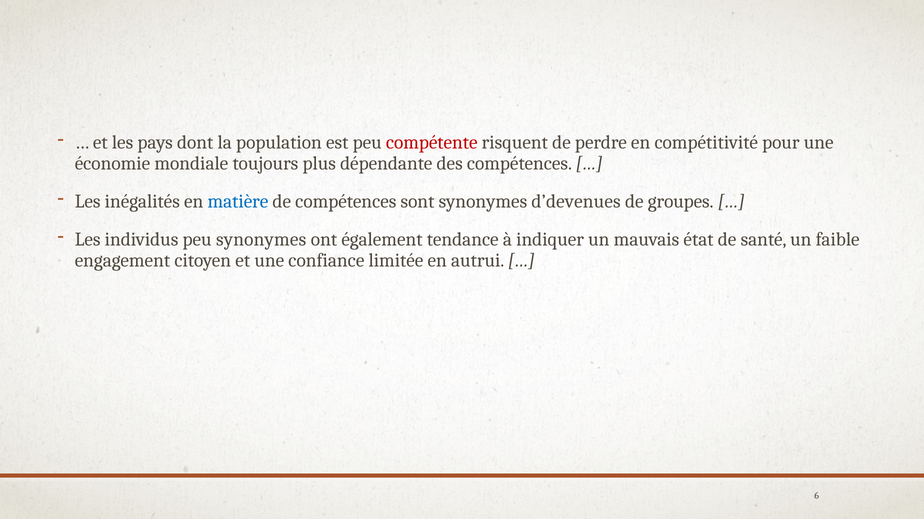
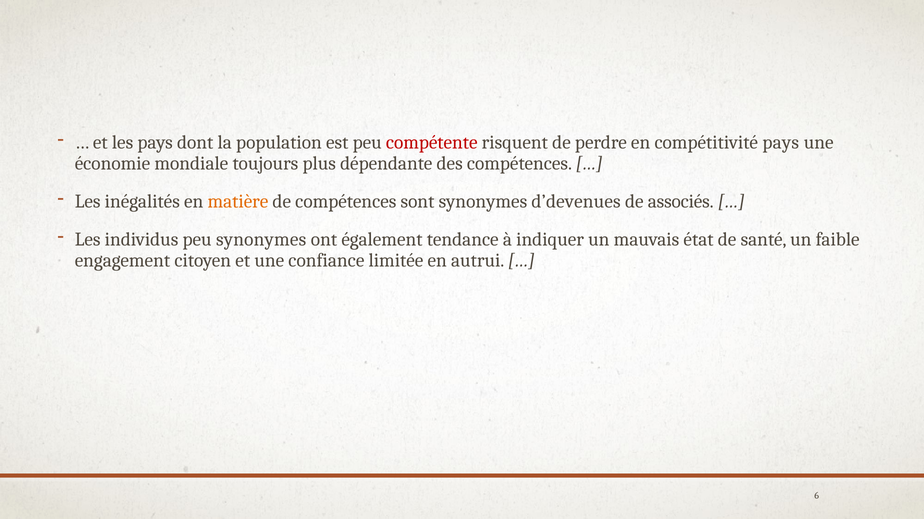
compétitivité pour: pour -> pays
matière colour: blue -> orange
groupes: groupes -> associés
